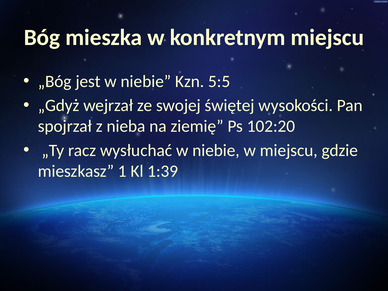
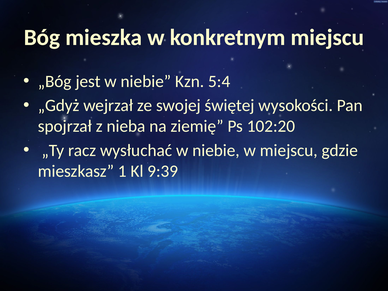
5:5: 5:5 -> 5:4
1:39: 1:39 -> 9:39
